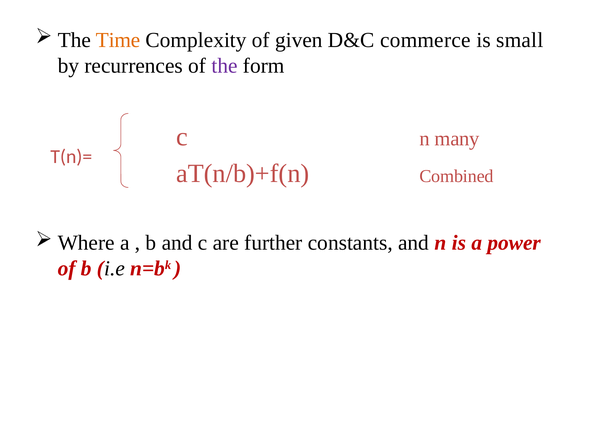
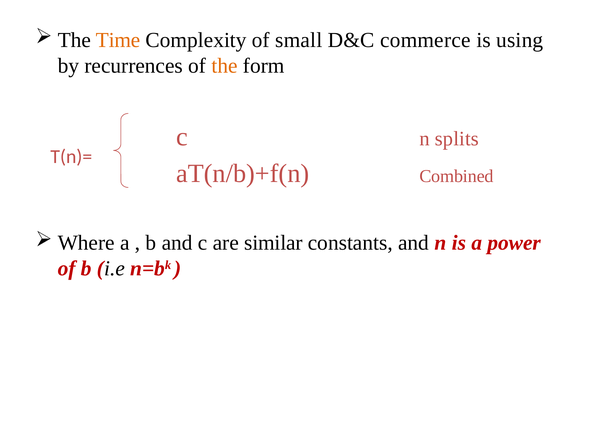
given: given -> small
small: small -> using
the colour: purple -> orange
many: many -> splits
further: further -> similar
